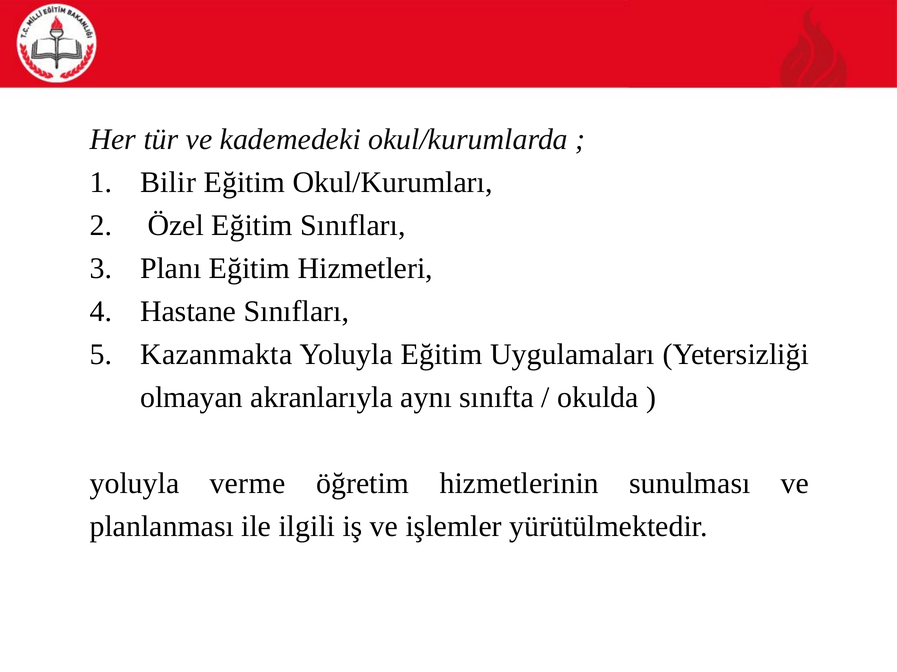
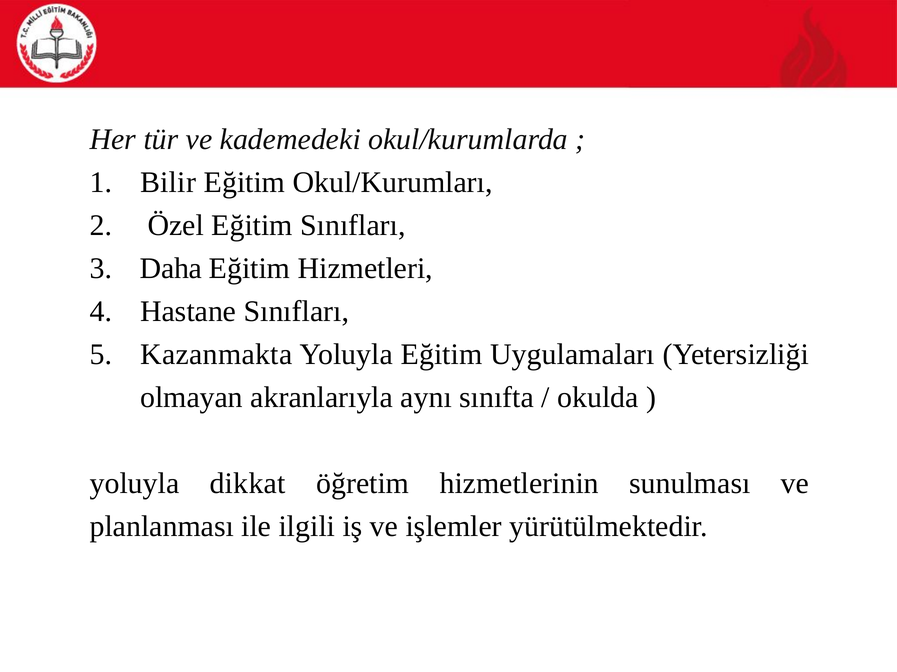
Planı: Planı -> Daha
verme: verme -> dikkat
